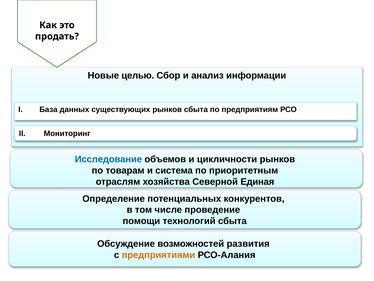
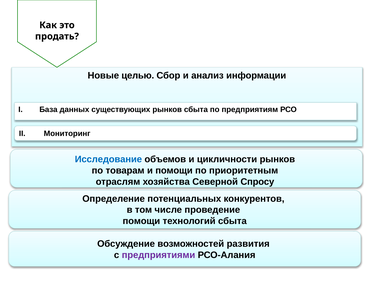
и система: система -> помощи
Единая: Единая -> Спросу
предприятиями colour: orange -> purple
